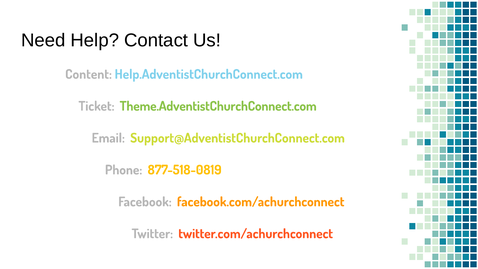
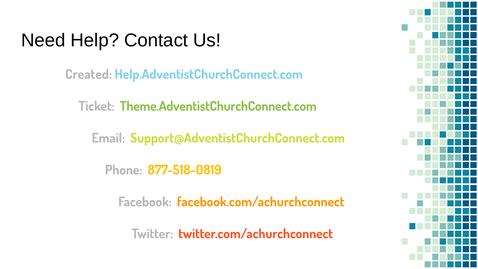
Content: Content -> Created
